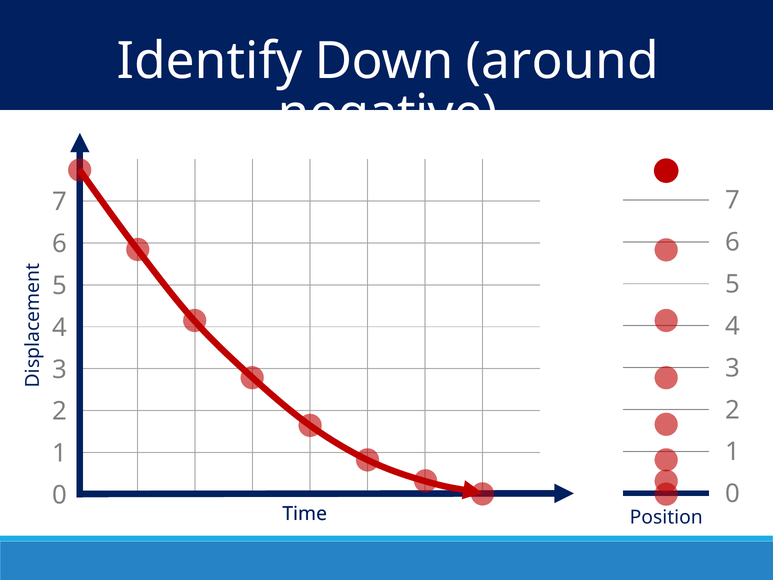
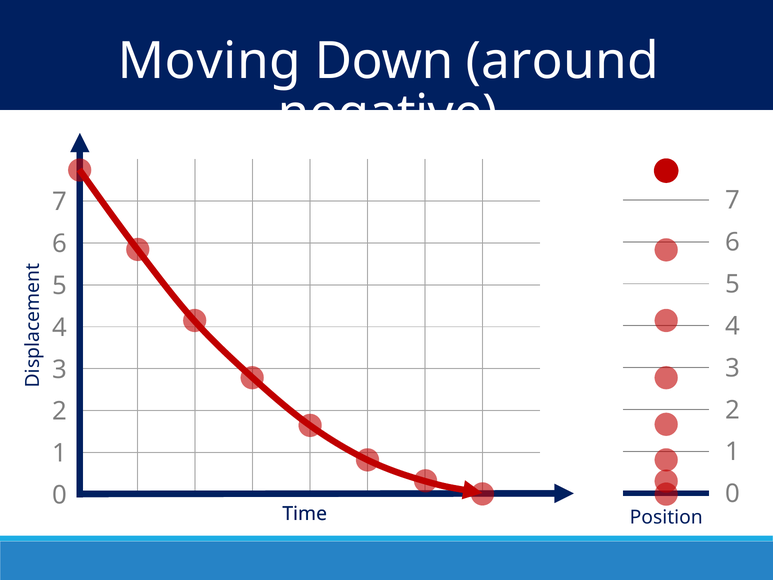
Identify: Identify -> Moving
